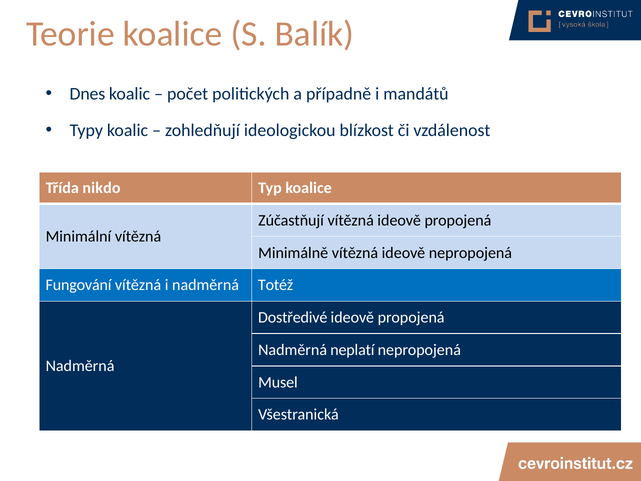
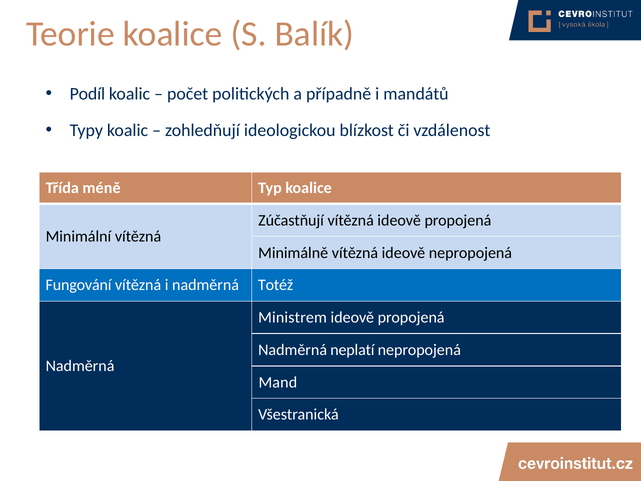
Dnes: Dnes -> Podíl
nikdo: nikdo -> méně
Dostředivé: Dostředivé -> Ministrem
Musel: Musel -> Mand
